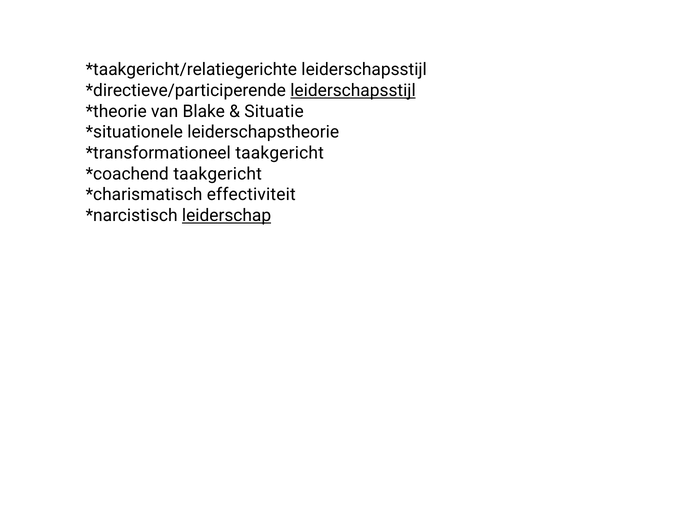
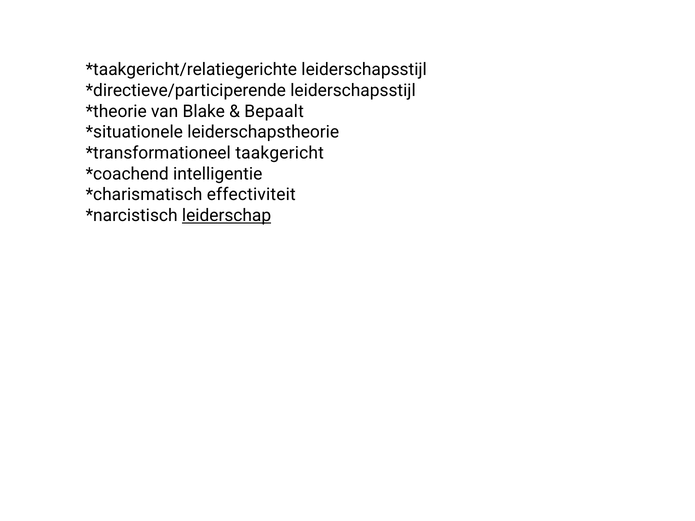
leiderschapsstijl at (353, 91) underline: present -> none
Situatie: Situatie -> Bepaalt
taakgericht at (218, 174): taakgericht -> intelligentie
